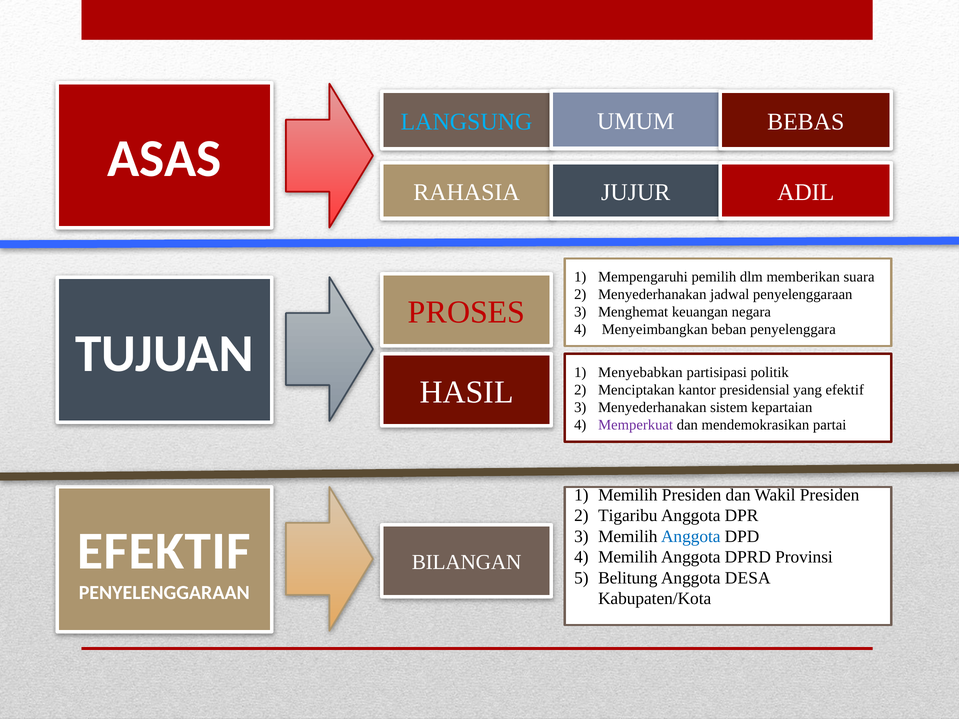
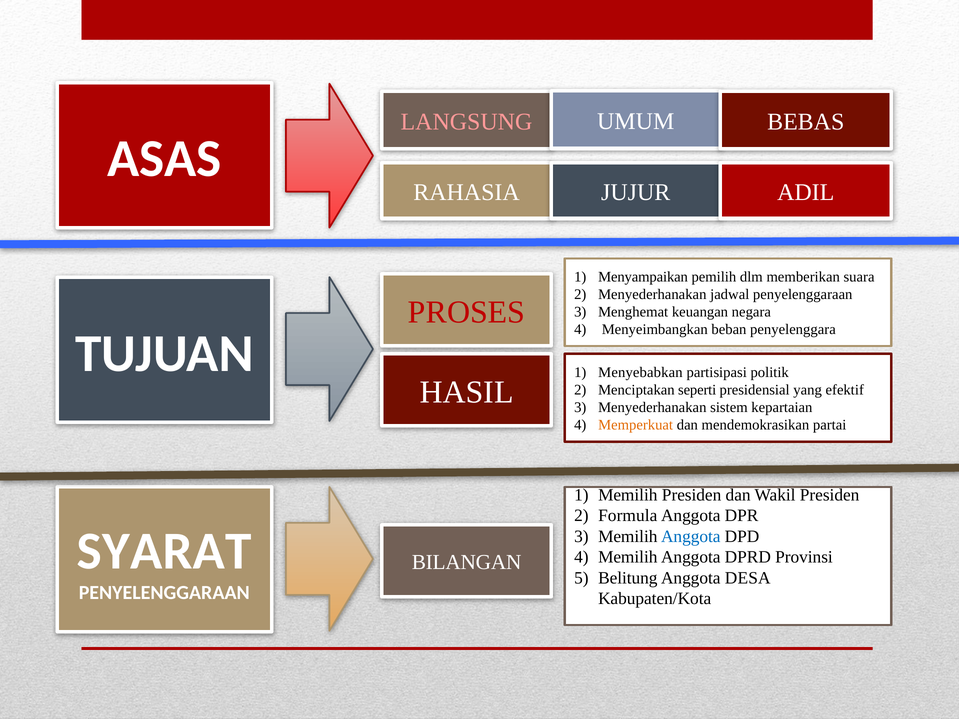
LANGSUNG colour: light blue -> pink
Mempengaruhi: Mempengaruhi -> Menyampaikan
kantor: kantor -> seperti
Memperkuat colour: purple -> orange
Tigaribu: Tigaribu -> Formula
EFEKTIF at (164, 551): EFEKTIF -> SYARAT
